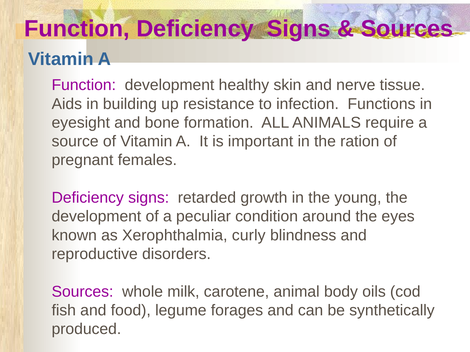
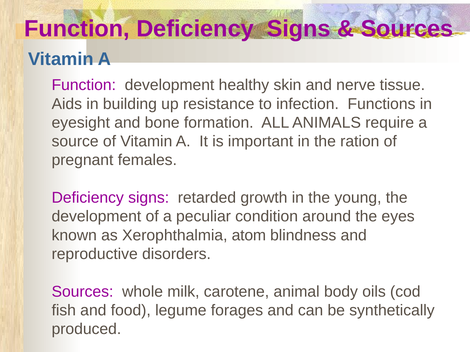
curly: curly -> atom
